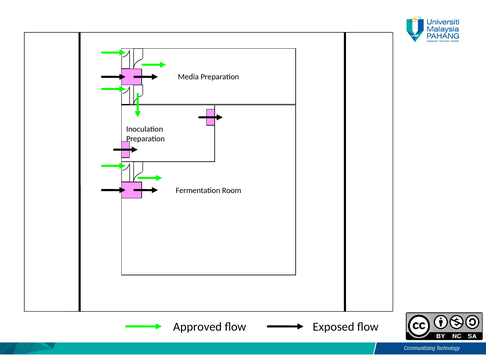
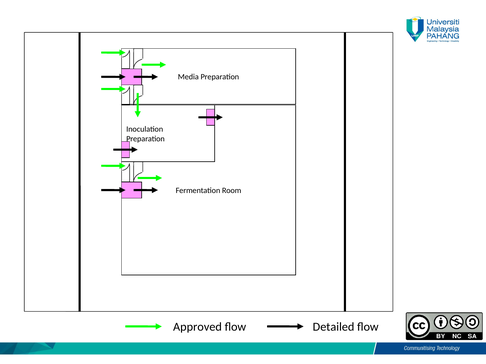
Exposed: Exposed -> Detailed
